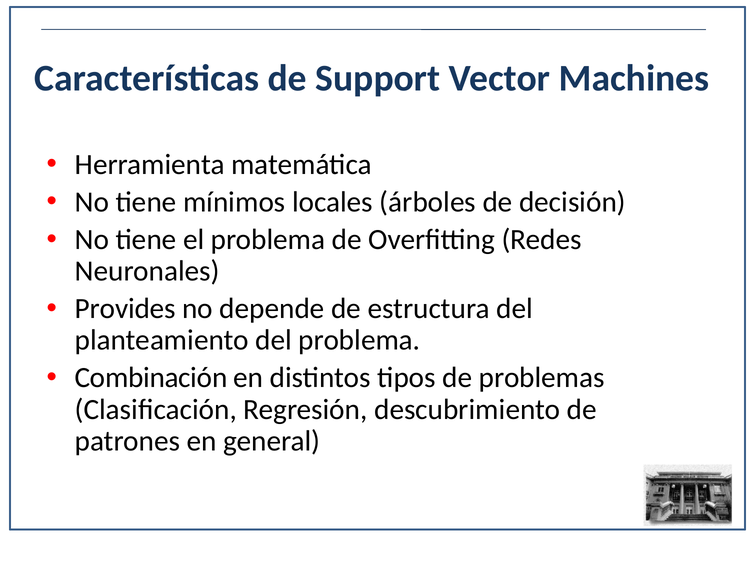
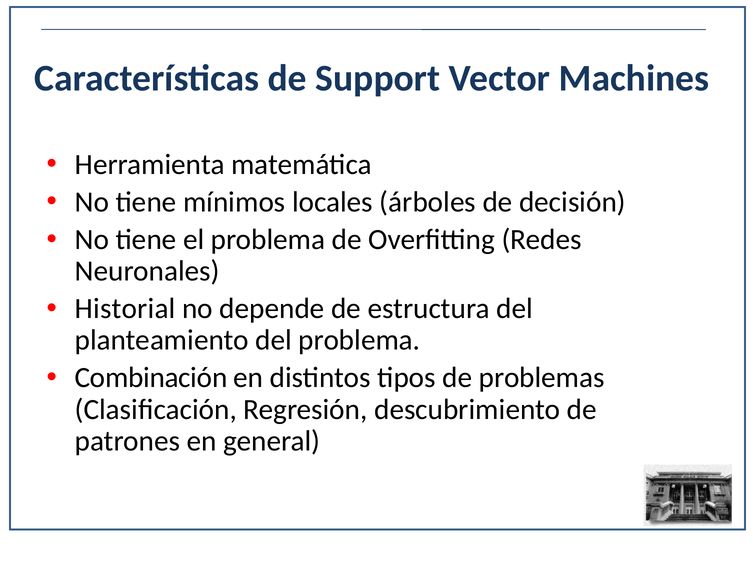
Provides: Provides -> Historial
